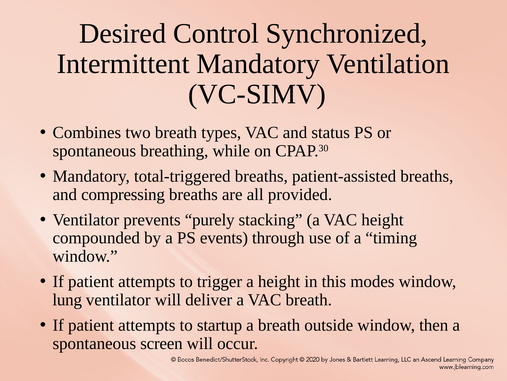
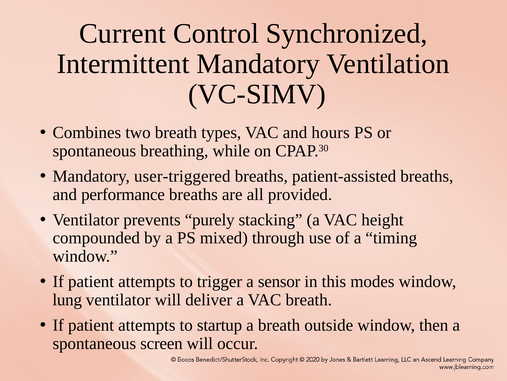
Desired: Desired -> Current
status: status -> hours
total-triggered: total-triggered -> user-triggered
compressing: compressing -> performance
events: events -> mixed
a height: height -> sensor
